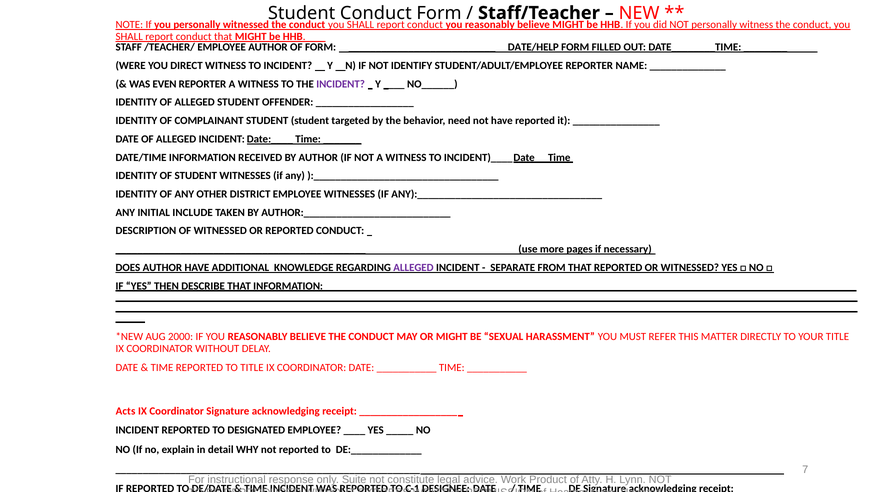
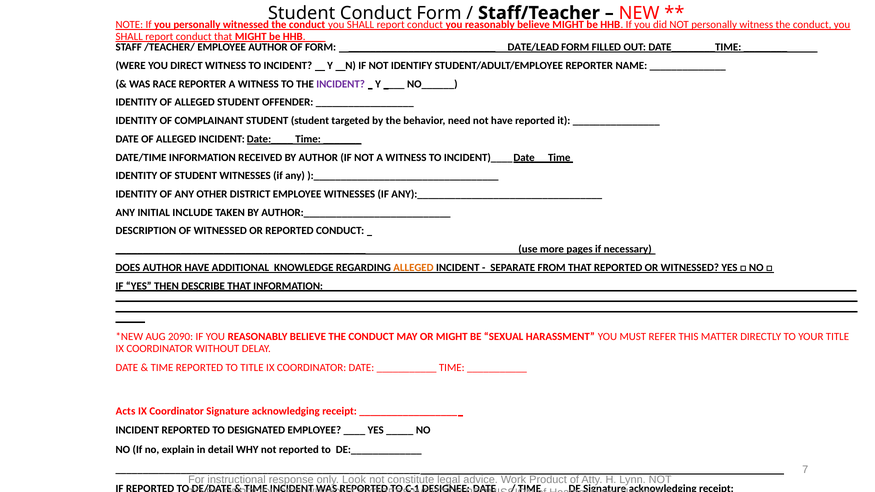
DATE/HELP: DATE/HELP -> DATE/LEAD
EVEN: EVEN -> RACE
ALLEGED at (413, 268) colour: purple -> orange
2000: 2000 -> 2090
Suite: Suite -> Look
